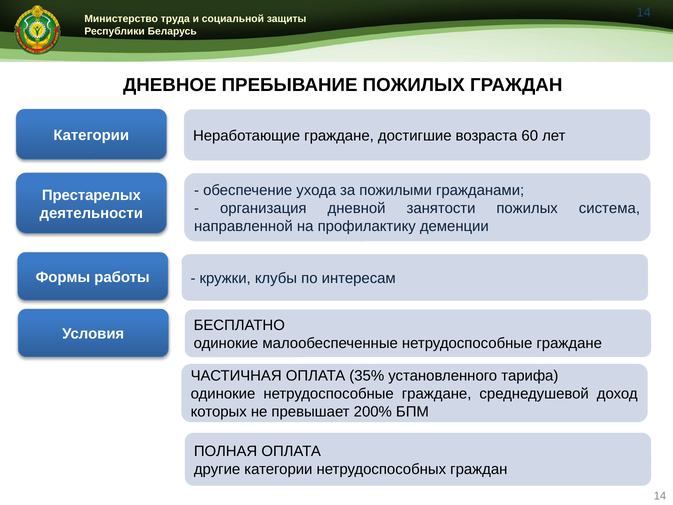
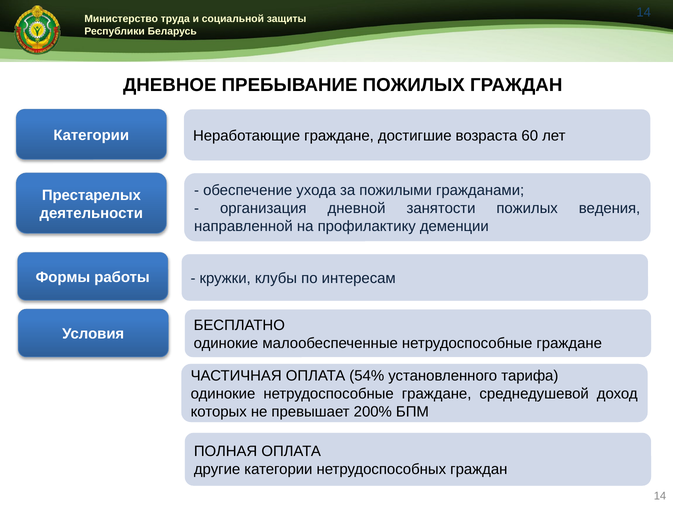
система: система -> ведения
35%: 35% -> 54%
